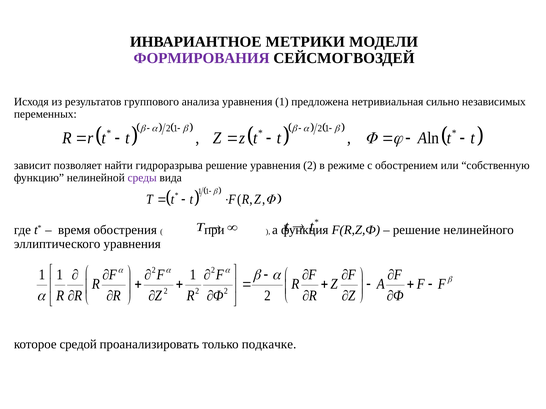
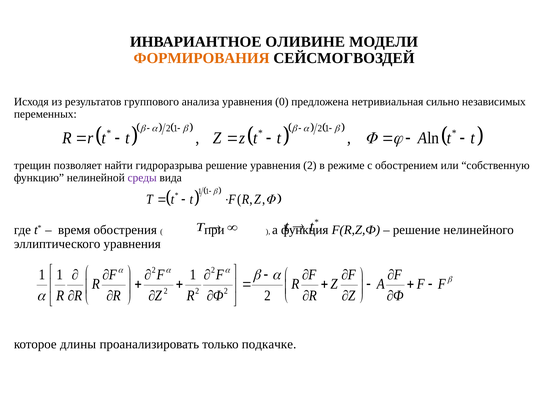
МЕТРИКИ: МЕТРИКИ -> ОЛИВИНЕ
ФОРМИРОВАНИЯ colour: purple -> orange
уравнения 1: 1 -> 0
зависит: зависит -> трещин
средой: средой -> длины
